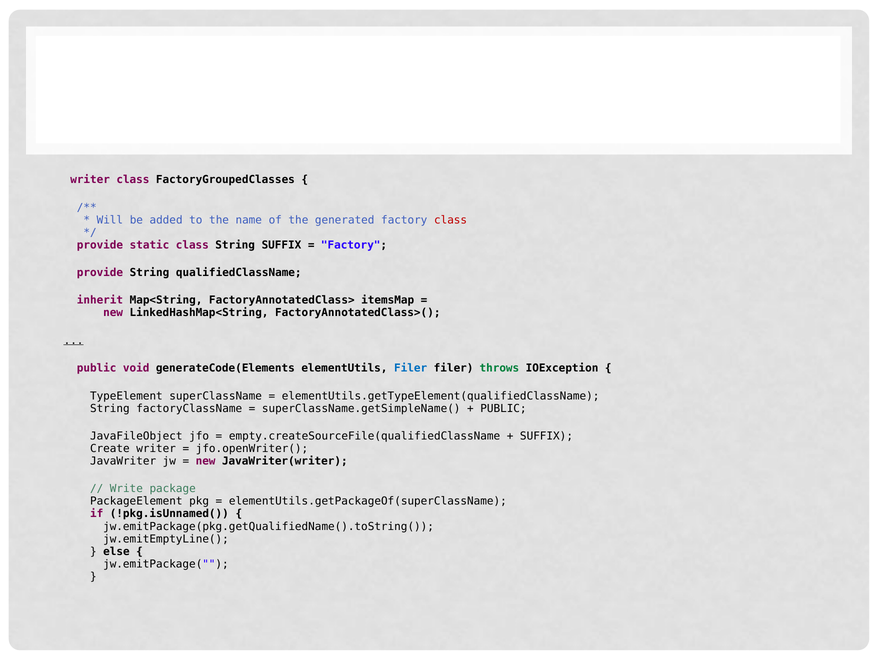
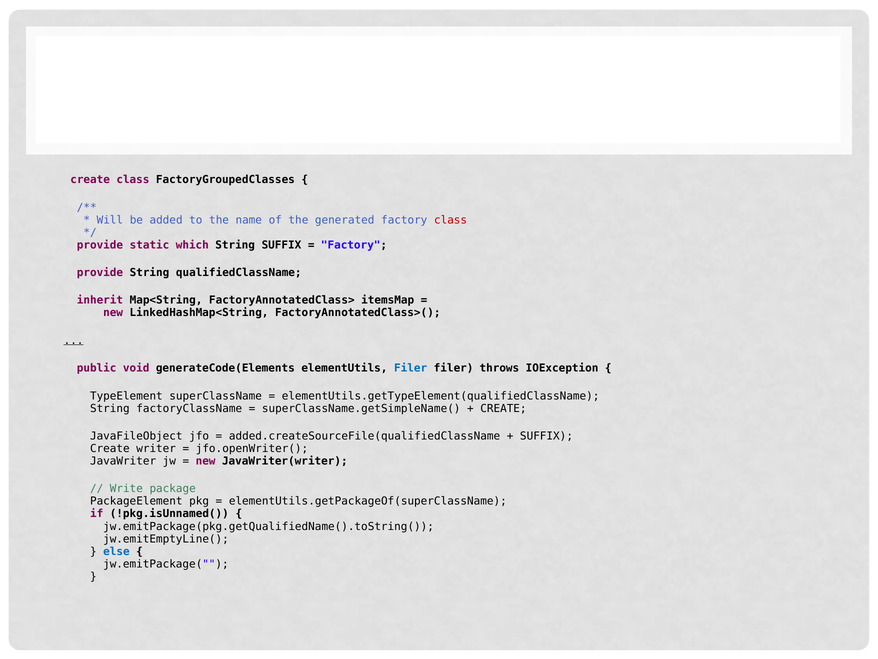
writer at (90, 180): writer -> create
static class: class -> which
throws colour: green -> black
PUBLIC at (503, 408): PUBLIC -> CREATE
empty.createSourceFile(qualifiedClassName: empty.createSourceFile(qualifiedClassName -> added.createSourceFile(qualifiedClassName
else colour: black -> blue
